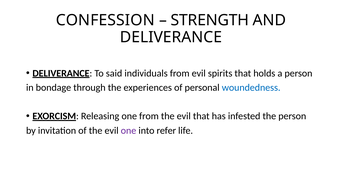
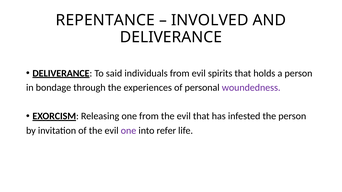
CONFESSION: CONFESSION -> REPENTANCE
STRENGTH: STRENGTH -> INVOLVED
woundedness colour: blue -> purple
